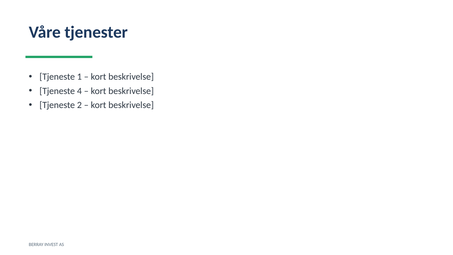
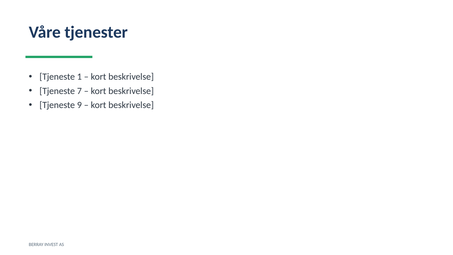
4: 4 -> 7
2: 2 -> 9
